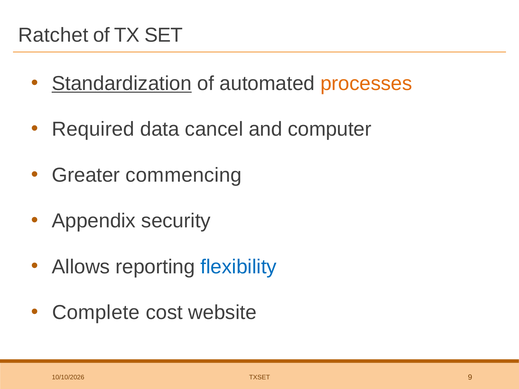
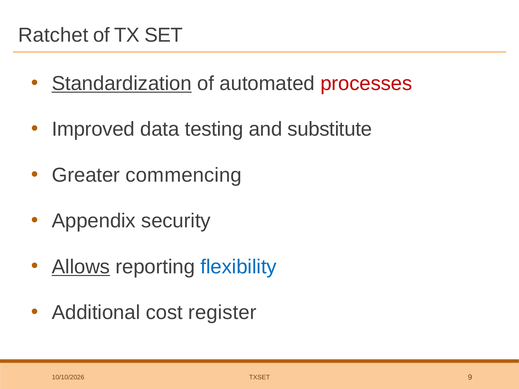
processes colour: orange -> red
Required: Required -> Improved
cancel: cancel -> testing
computer: computer -> substitute
Allows underline: none -> present
Complete: Complete -> Additional
website: website -> register
